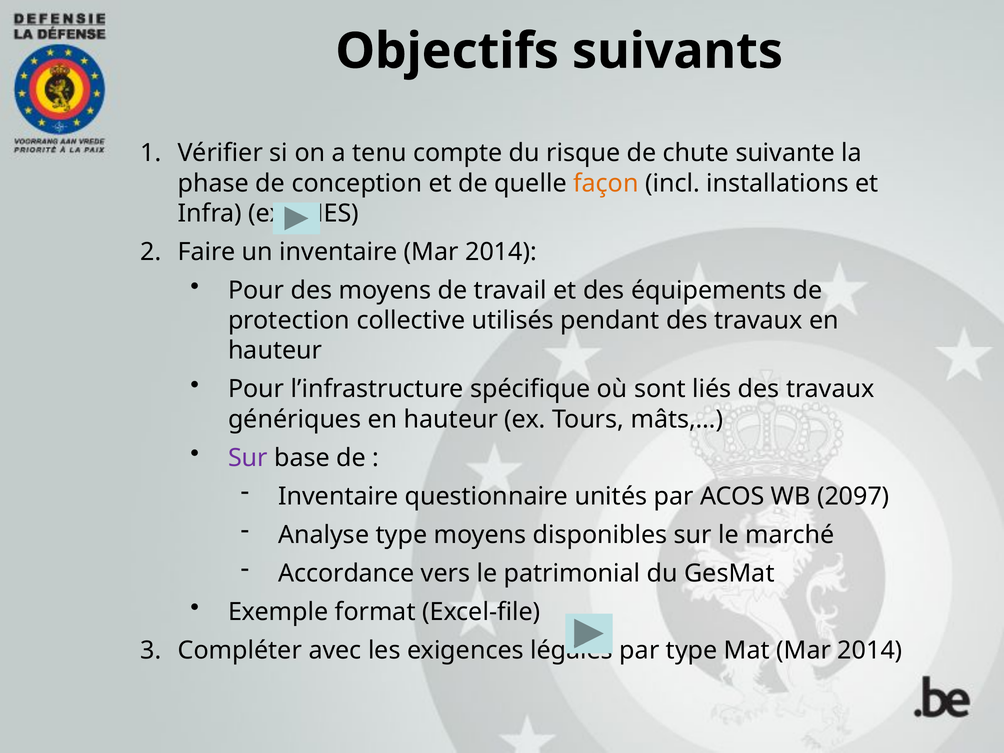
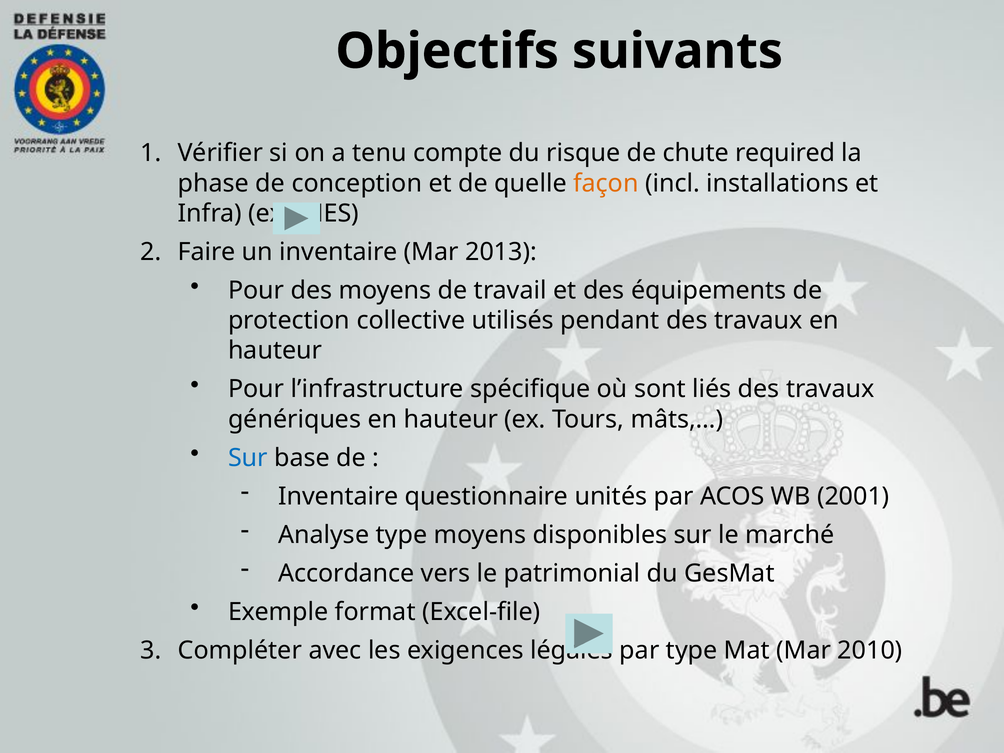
suivante: suivante -> required
inventaire Mar 2014: 2014 -> 2013
Sur at (248, 458) colour: purple -> blue
2097: 2097 -> 2001
Mat Mar 2014: 2014 -> 2010
